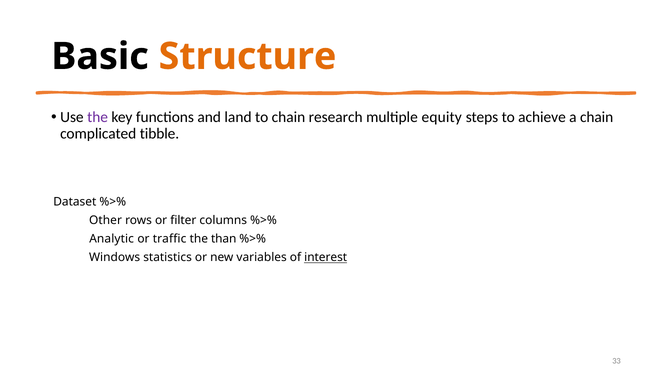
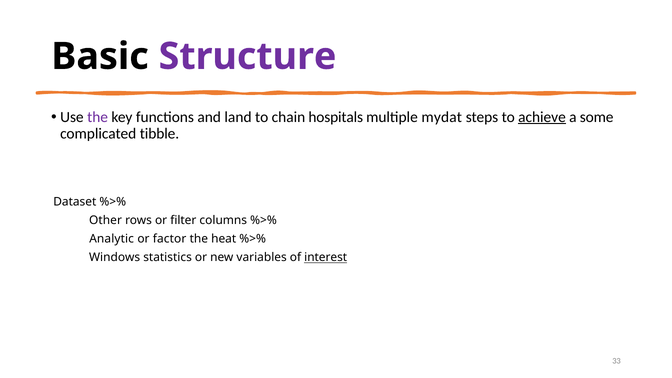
Structure colour: orange -> purple
research: research -> hospitals
equity: equity -> mydat
achieve underline: none -> present
a chain: chain -> some
traffic: traffic -> factor
than: than -> heat
